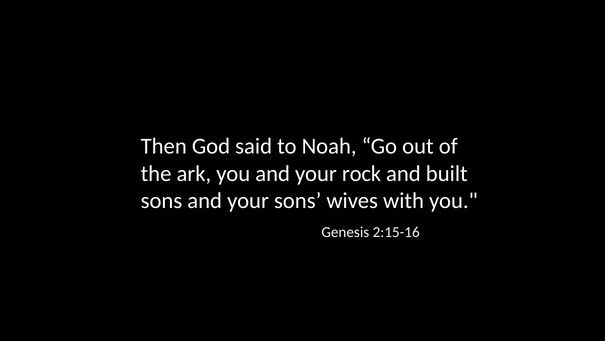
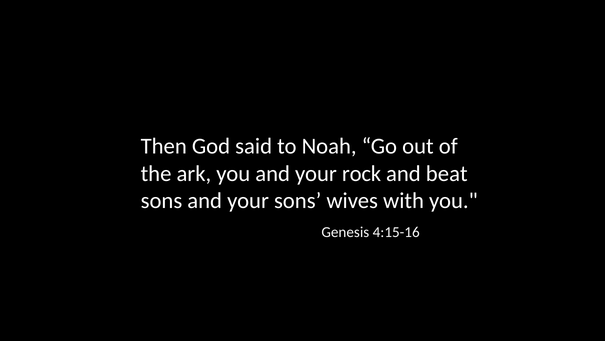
built: built -> beat
2:15-16: 2:15-16 -> 4:15-16
